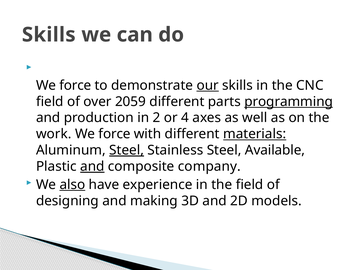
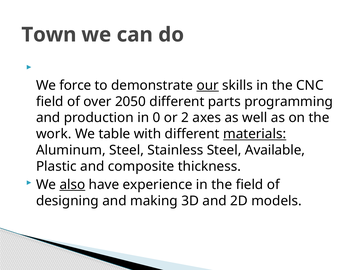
Skills at (49, 35): Skills -> Town
2059: 2059 -> 2050
programming underline: present -> none
2: 2 -> 0
4: 4 -> 2
force at (115, 134): force -> table
Steel at (127, 151) underline: present -> none
and at (92, 167) underline: present -> none
company: company -> thickness
